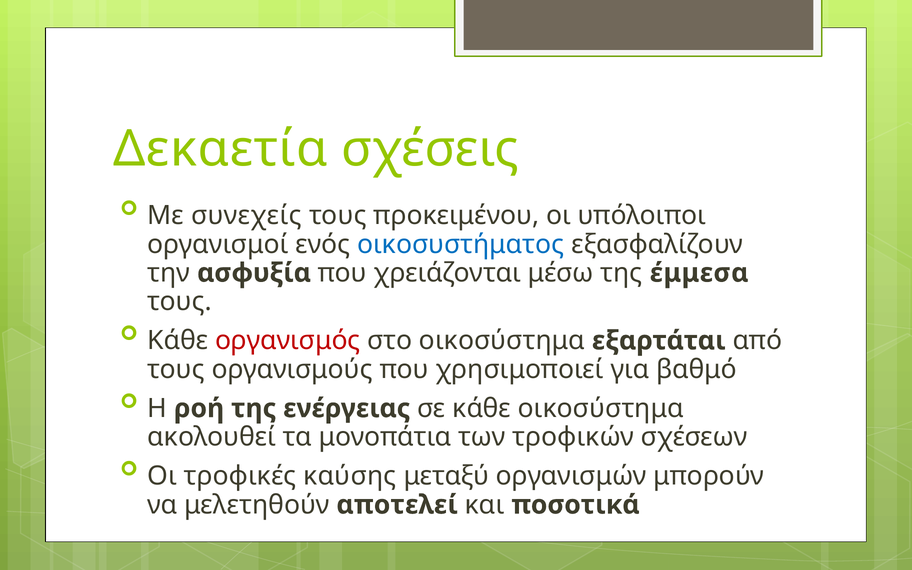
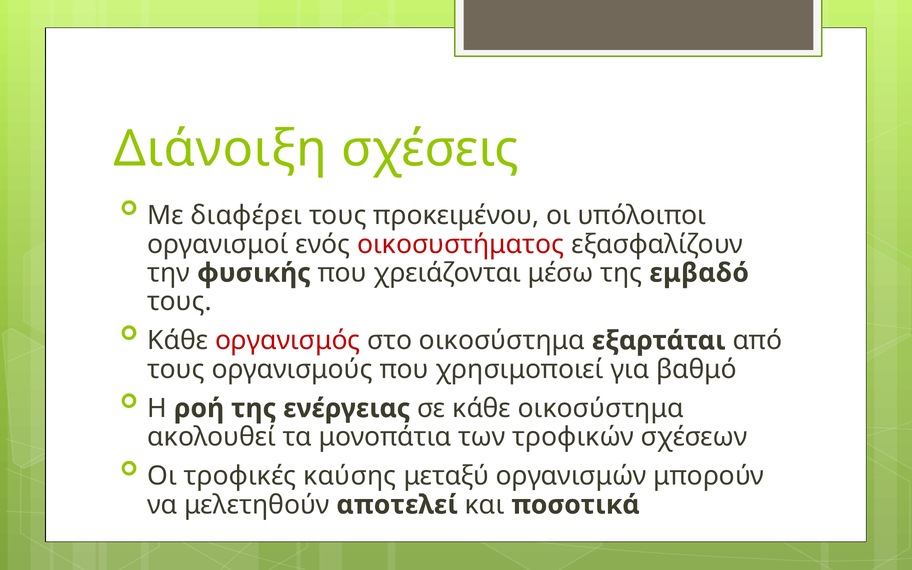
Δεκαετία: Δεκαετία -> Διάνοιξη
συνεχείς: συνεχείς -> διαφέρει
οικοσυστήματος colour: blue -> red
ασφυξία: ασφυξία -> φυσικής
έμμεσα: έμμεσα -> εμβαδό
